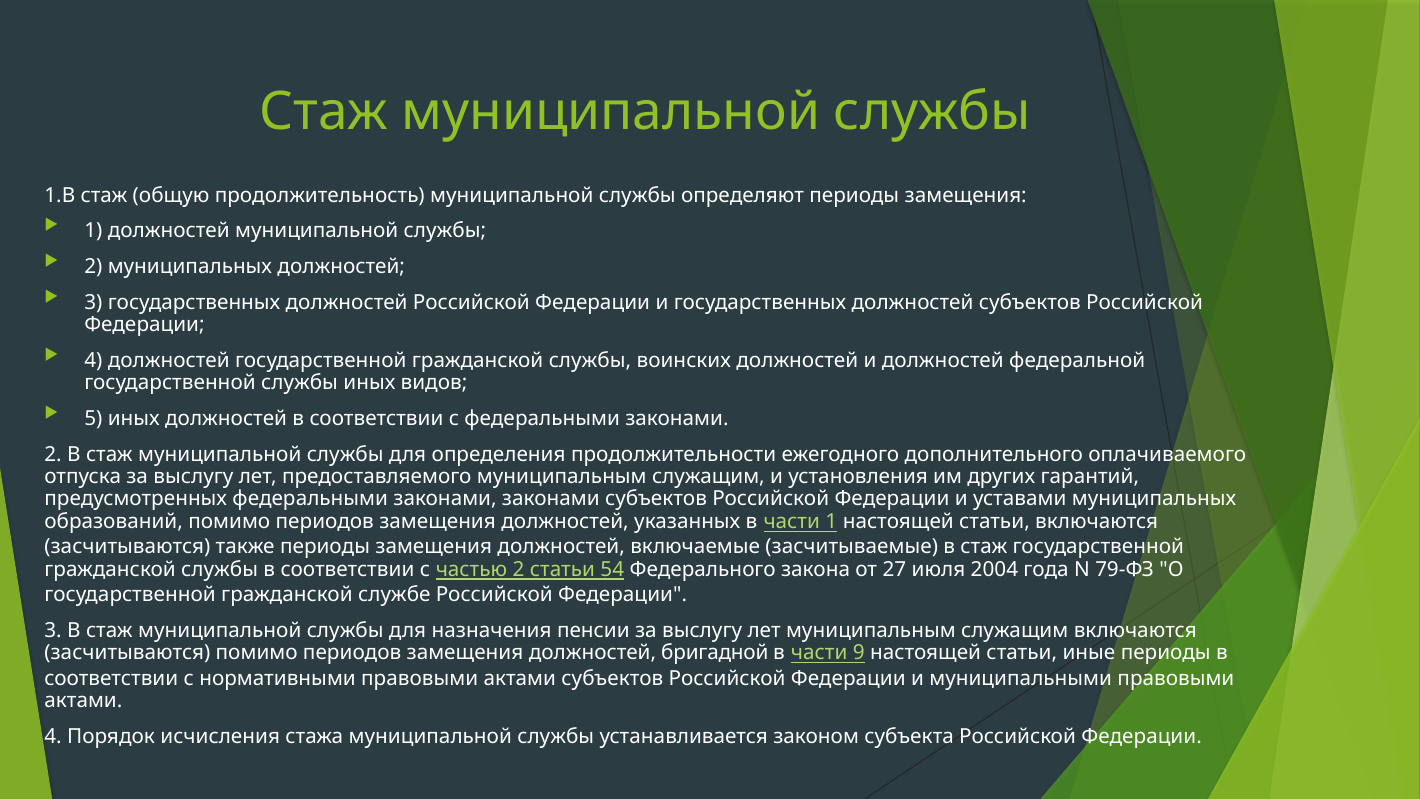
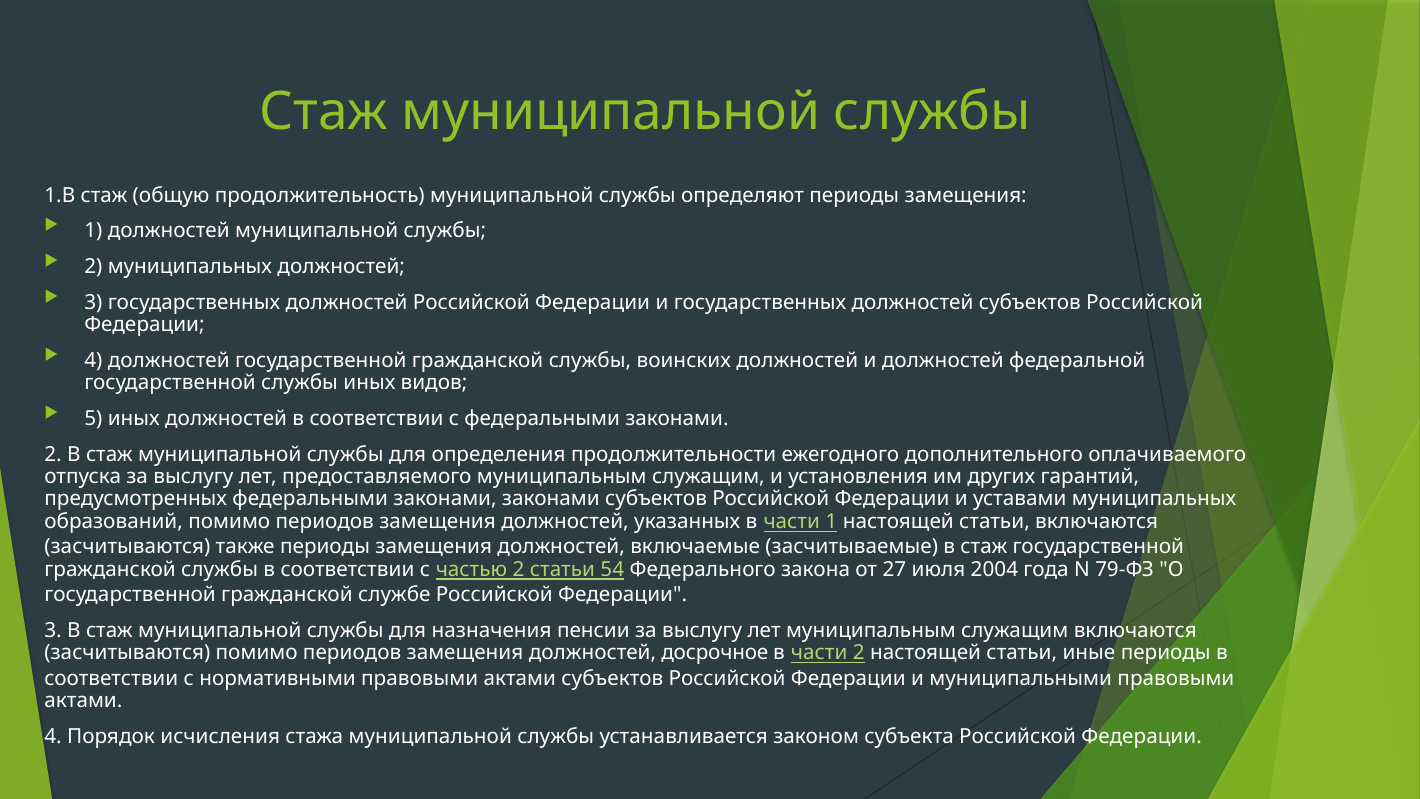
бригадной: бригадной -> досрочное
части 9: 9 -> 2
